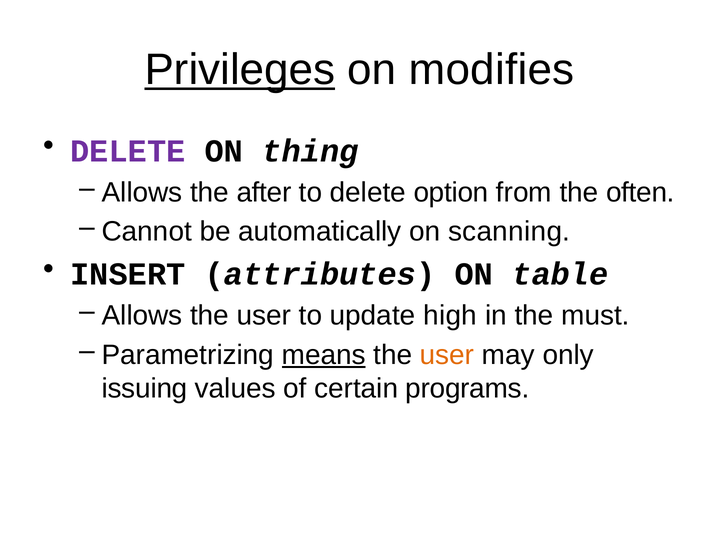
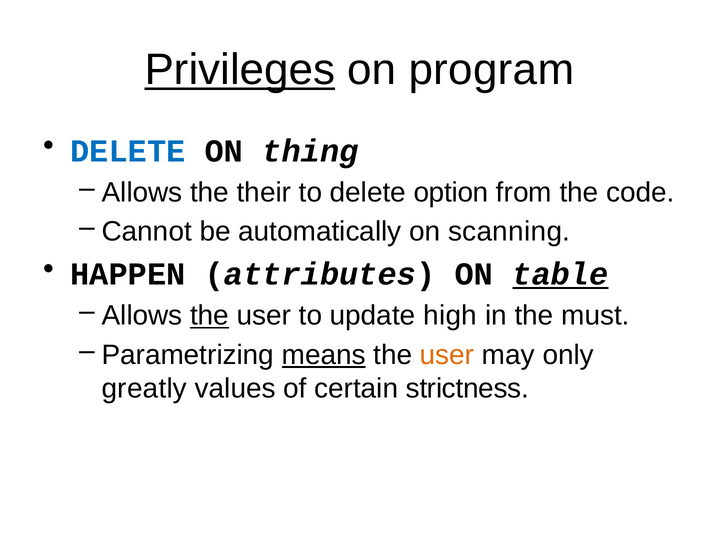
modifies: modifies -> program
DELETE at (128, 151) colour: purple -> blue
after: after -> their
often: often -> code
INSERT: INSERT -> HAPPEN
table underline: none -> present
the at (210, 316) underline: none -> present
issuing: issuing -> greatly
programs: programs -> strictness
